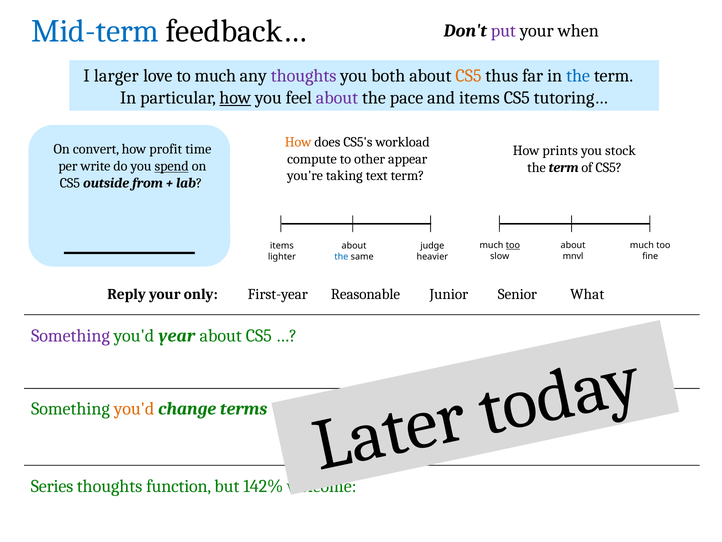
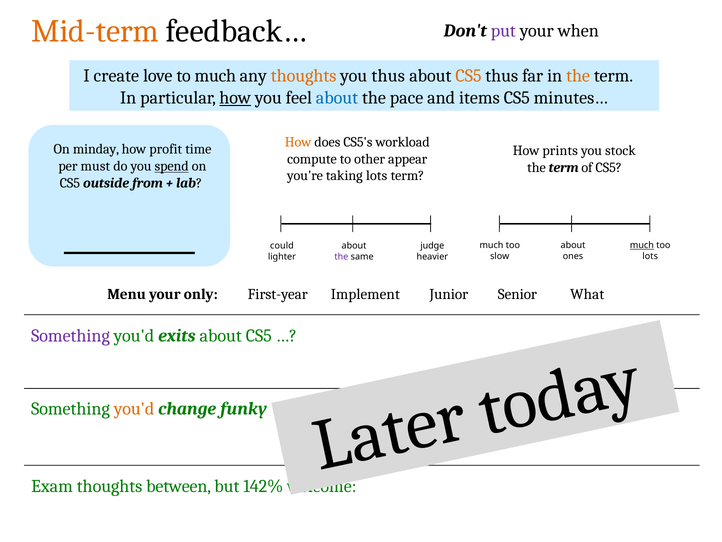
Mid-term colour: blue -> orange
larger: larger -> create
thoughts at (304, 76) colour: purple -> orange
you both: both -> thus
the at (578, 76) colour: blue -> orange
about at (337, 97) colour: purple -> blue
tutoring…: tutoring… -> minutes…
convert: convert -> minday
write: write -> must
taking text: text -> lots
too at (513, 245) underline: present -> none
much at (642, 245) underline: none -> present
items at (282, 245): items -> could
mnvl: mnvl -> ones
fine at (650, 256): fine -> lots
the at (341, 256) colour: blue -> purple
Reply: Reply -> Menu
Reasonable: Reasonable -> Implement
year: year -> exits
terms: terms -> funky
Series: Series -> Exam
function: function -> between
